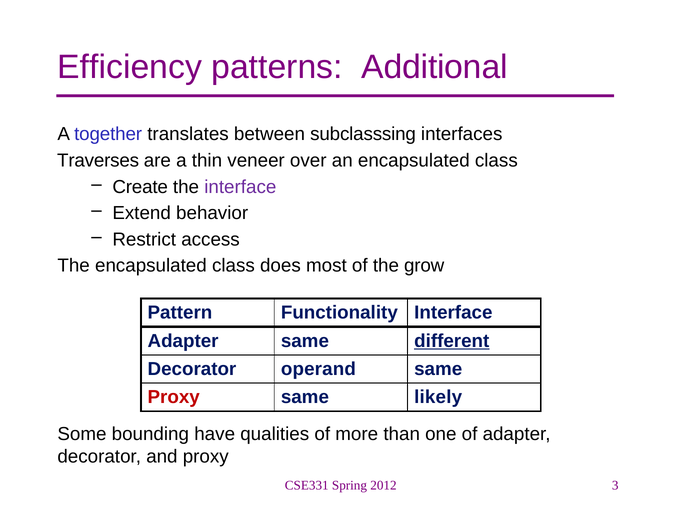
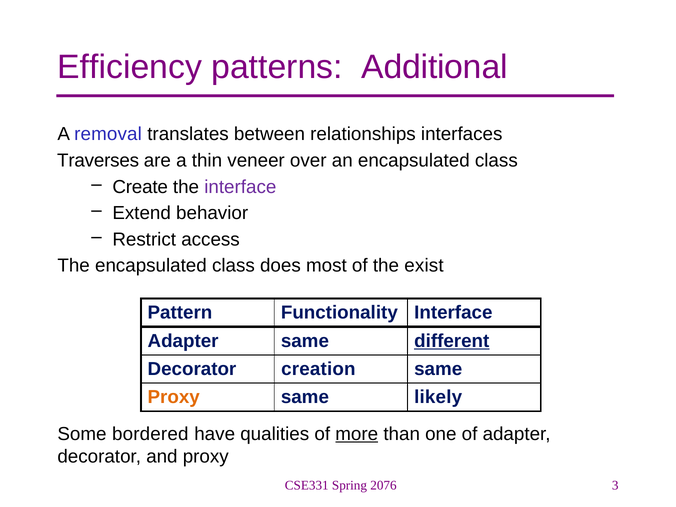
together: together -> removal
subclasssing: subclasssing -> relationships
grow: grow -> exist
operand: operand -> creation
Proxy at (174, 397) colour: red -> orange
bounding: bounding -> bordered
more underline: none -> present
2012: 2012 -> 2076
